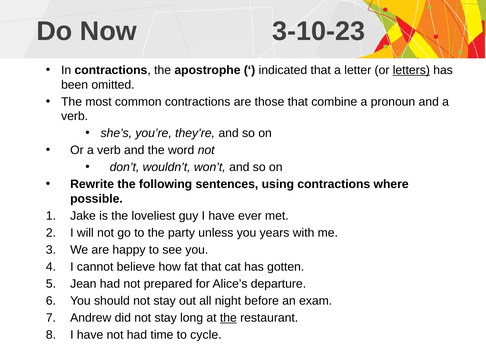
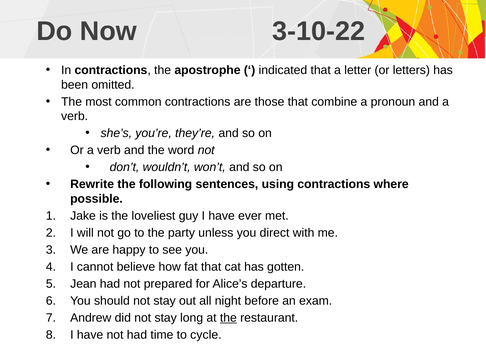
3-10-23: 3-10-23 -> 3-10-22
letters underline: present -> none
years: years -> direct
